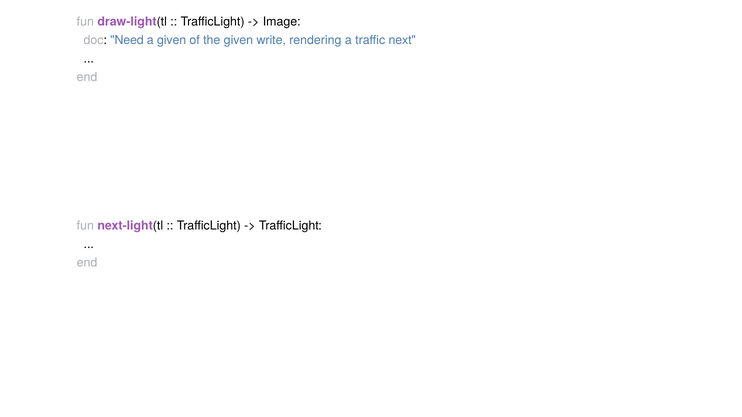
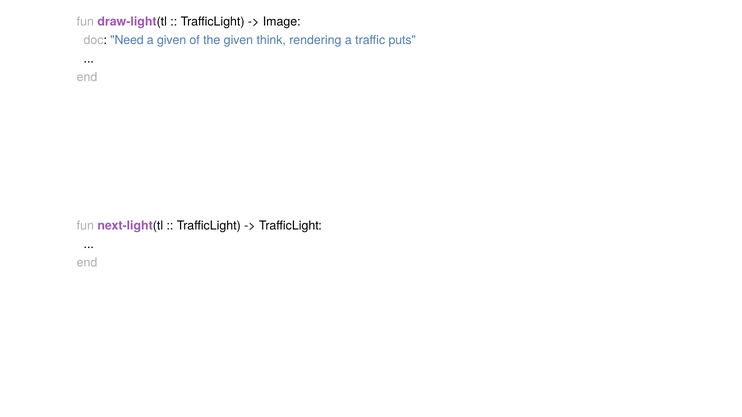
write: write -> think
next: next -> puts
